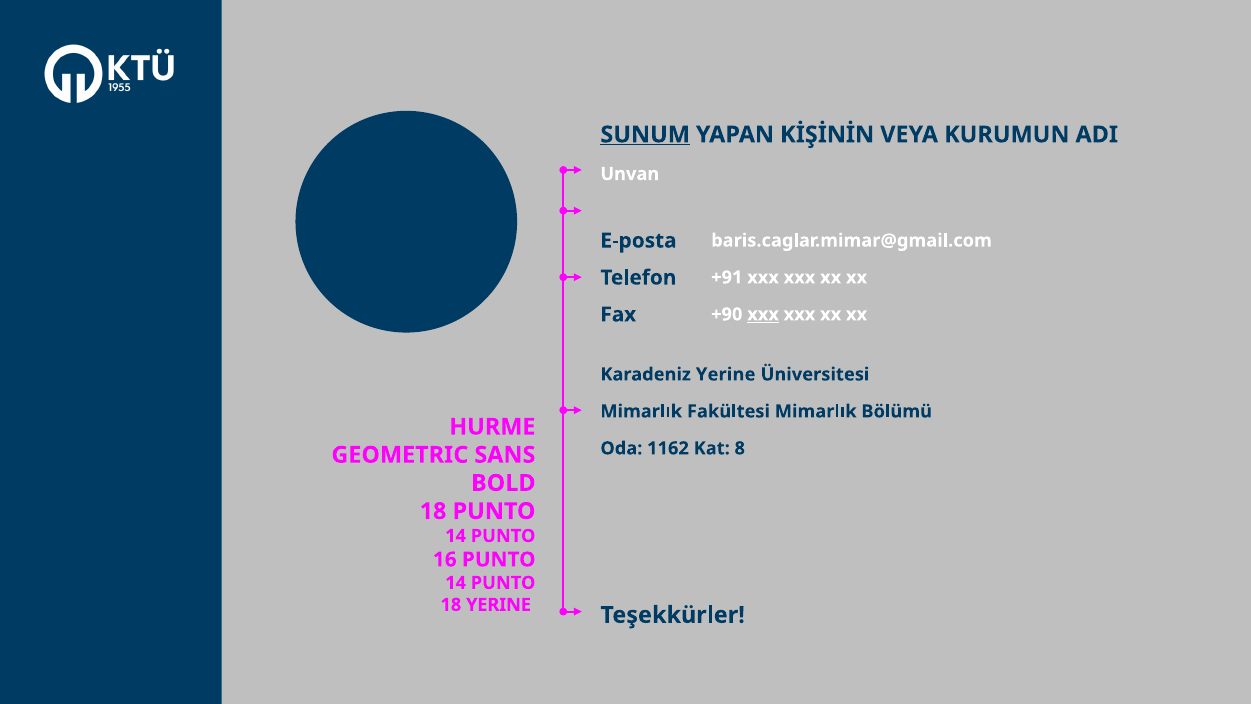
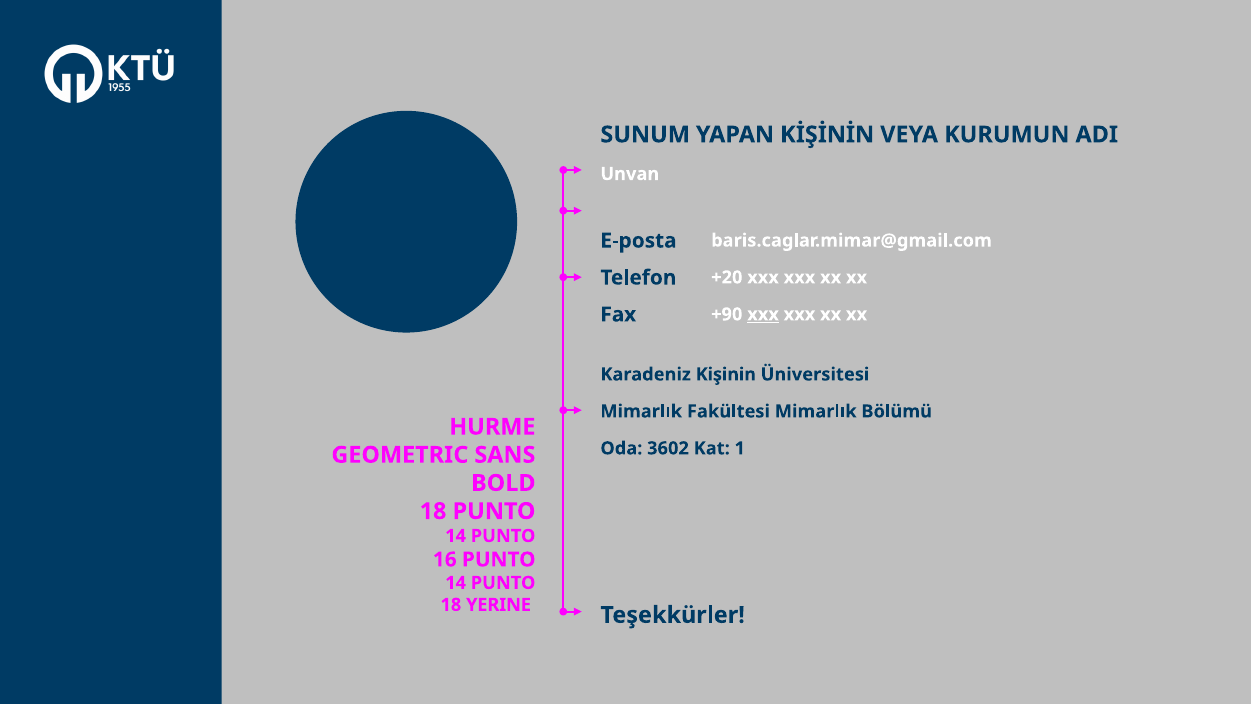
SUNUM underline: present -> none
+91: +91 -> +20
Karadeniz Yerine: Yerine -> Kişinin
1162: 1162 -> 3602
8: 8 -> 1
